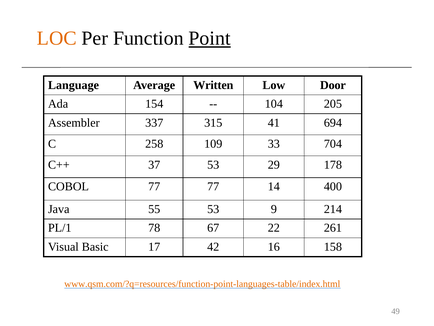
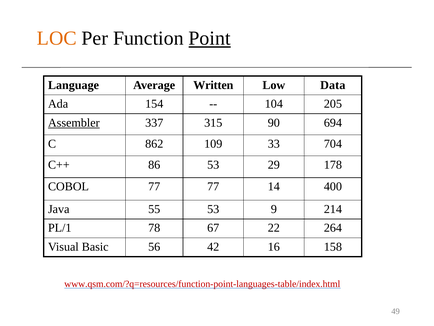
Door: Door -> Data
Assembler underline: none -> present
41: 41 -> 90
258: 258 -> 862
37: 37 -> 86
261: 261 -> 264
17: 17 -> 56
www.qsm.com/?q=resources/function-point-languages-table/index.html colour: orange -> red
